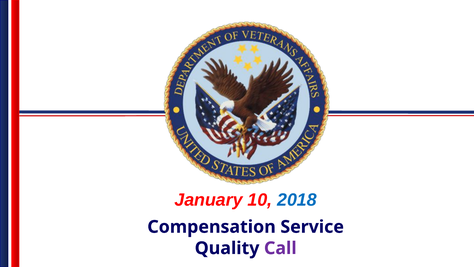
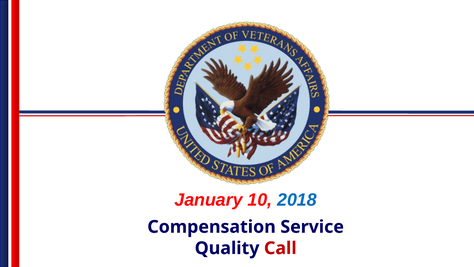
Call colour: purple -> red
